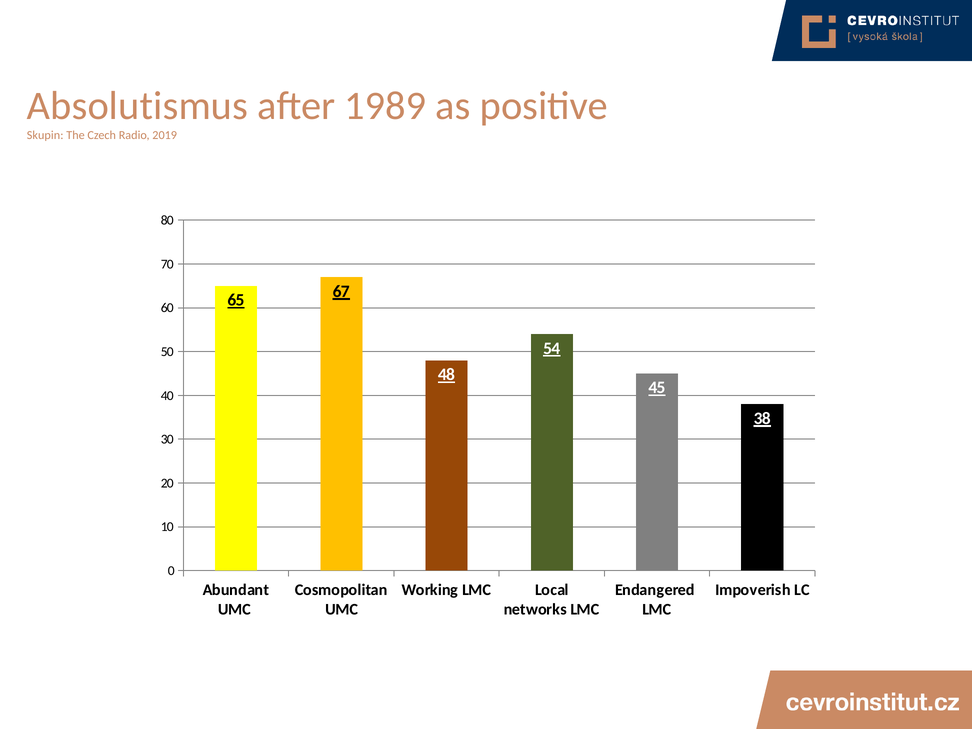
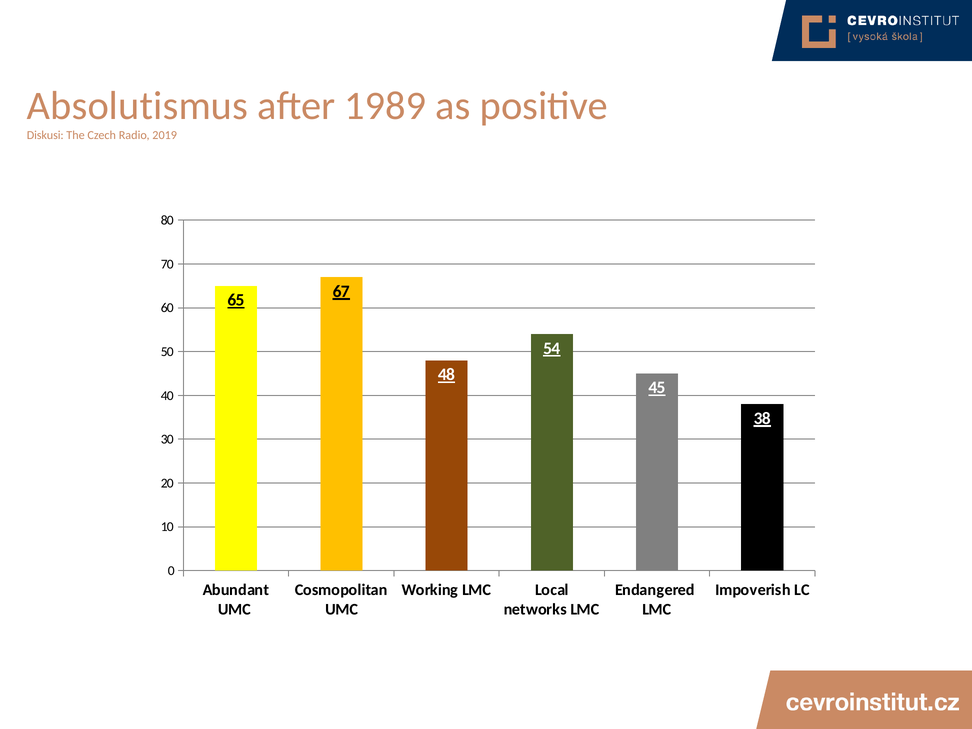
Skupin: Skupin -> Diskusi
